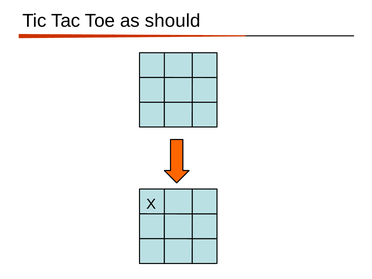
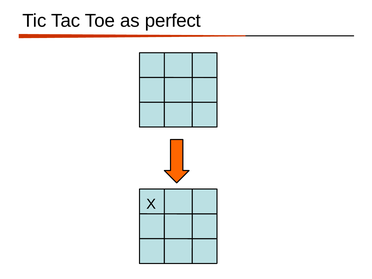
should: should -> perfect
